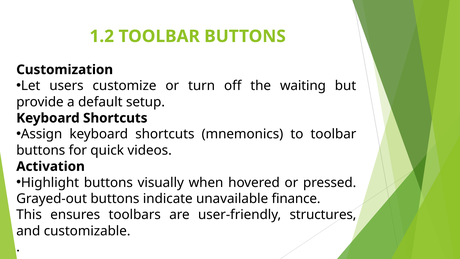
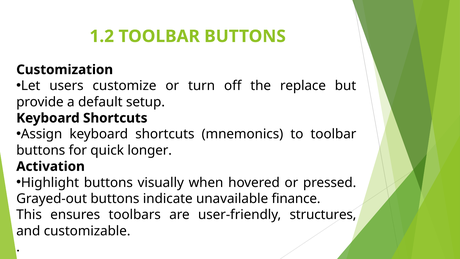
waiting: waiting -> replace
videos: videos -> longer
